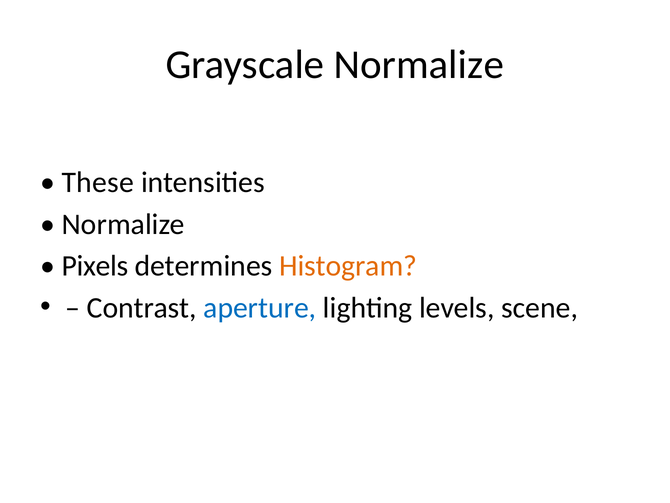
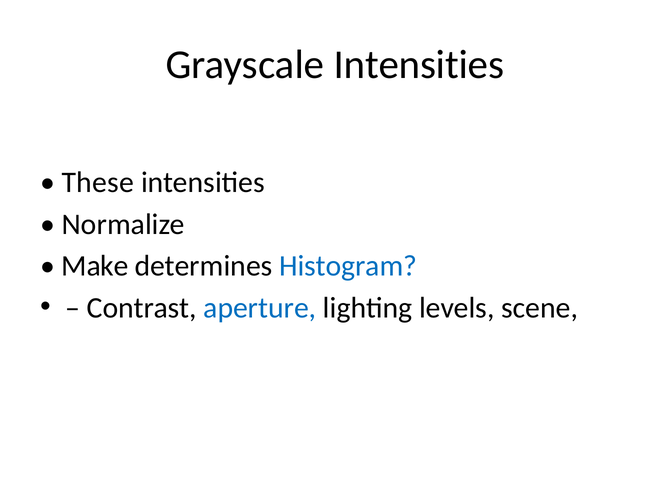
Grayscale Normalize: Normalize -> Intensities
Pixels: Pixels -> Make
Histogram colour: orange -> blue
